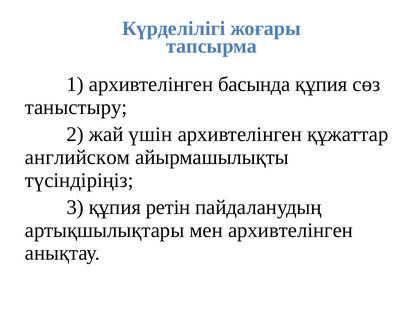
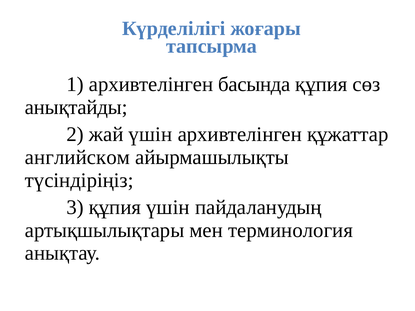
таныстыру: таныстыру -> анықтайды
құпия ретін: ретін -> үшін
мен архивтелінген: архивтелінген -> терминология
